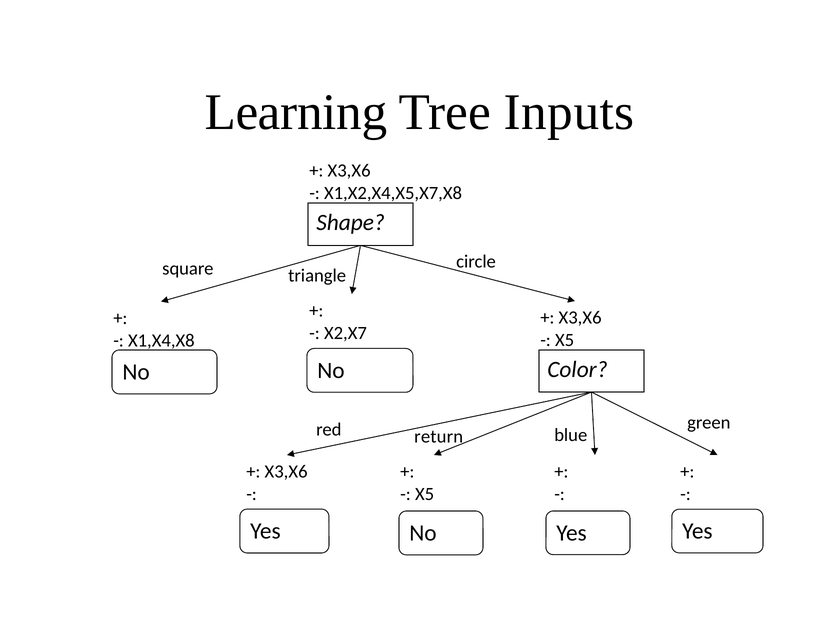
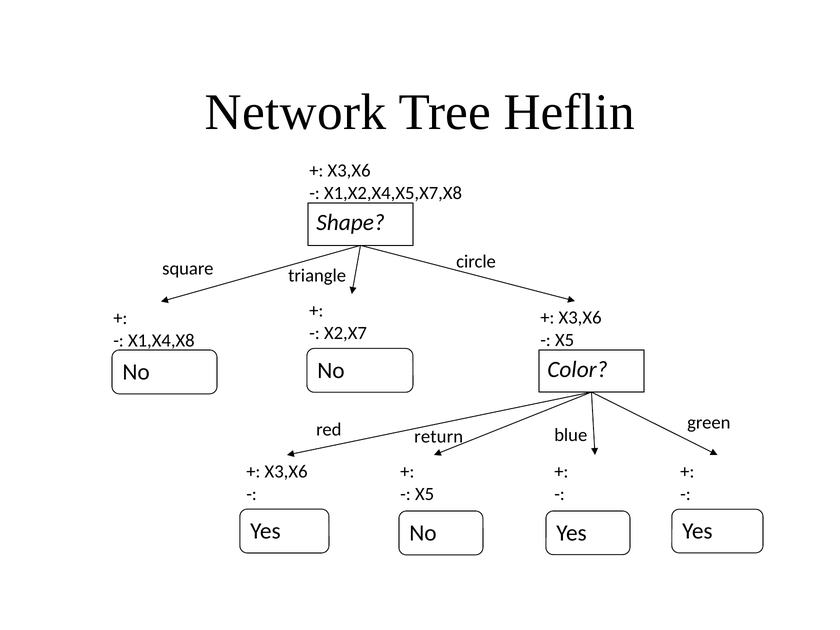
Learning: Learning -> Network
Inputs: Inputs -> Heflin
